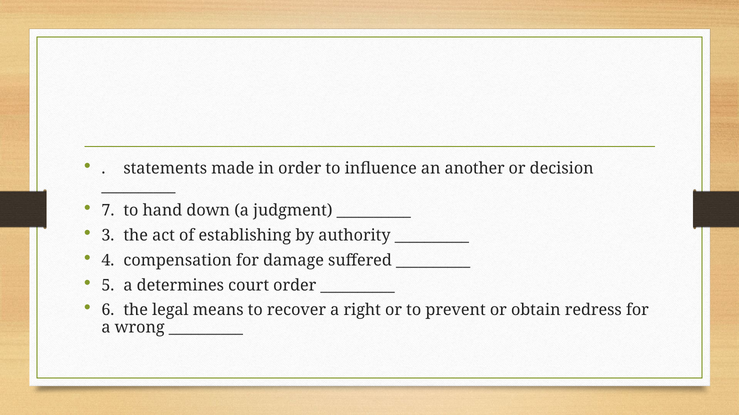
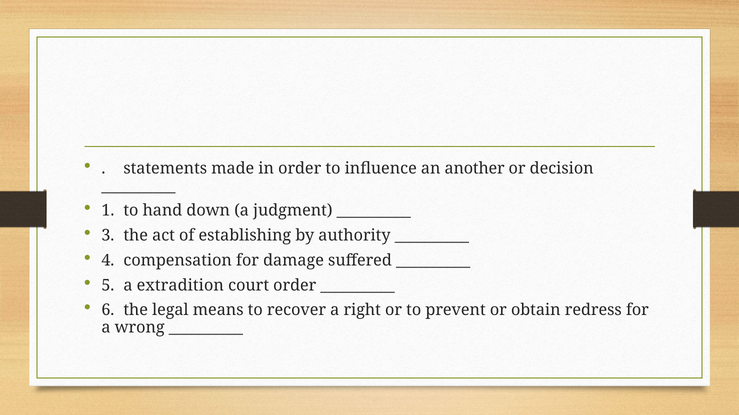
7: 7 -> 1
determines: determines -> extradition
